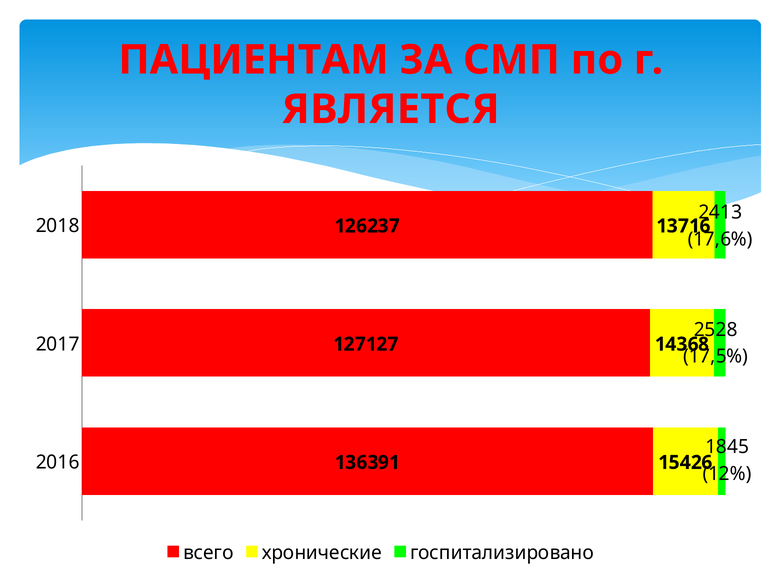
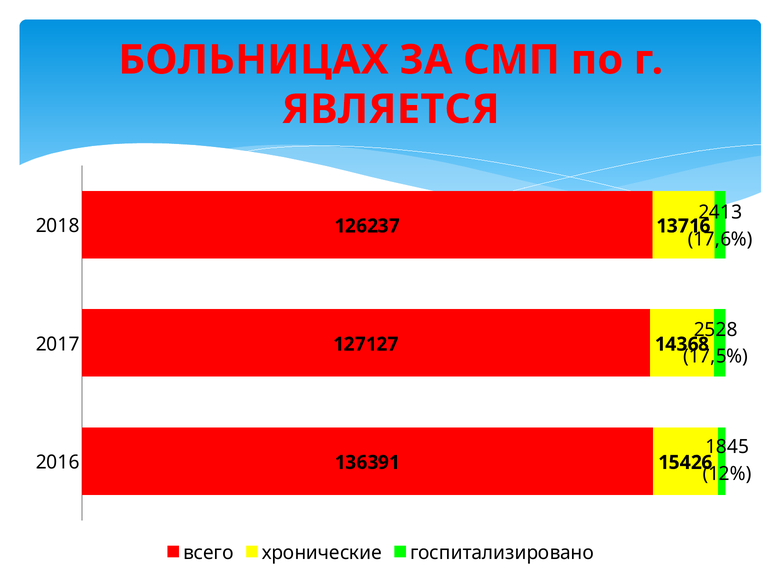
ПАЦИЕНТАМ: ПАЦИЕНТАМ -> БОЛЬНИЦАХ
